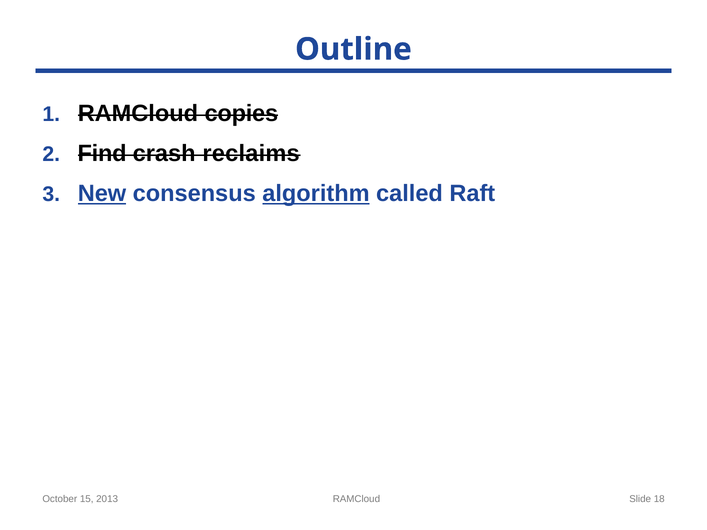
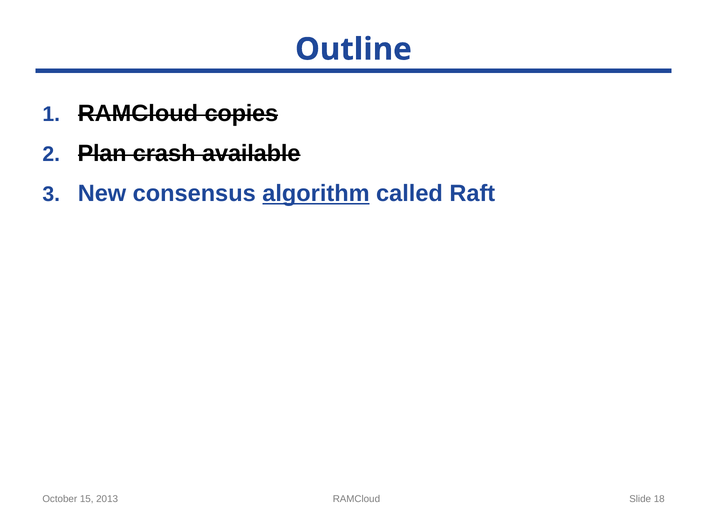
Find: Find -> Plan
reclaims: reclaims -> available
New underline: present -> none
